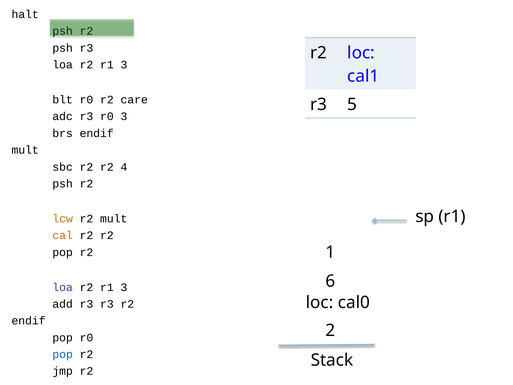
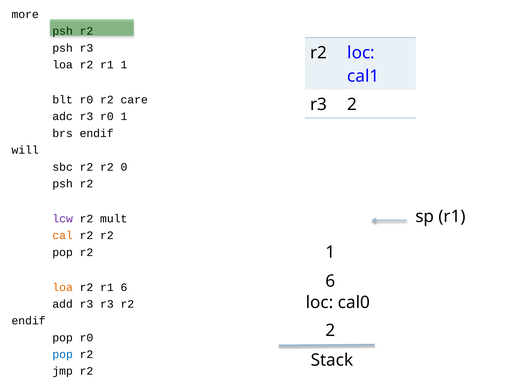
halt: halt -> more
3 at (124, 65): 3 -> 1
r3 5: 5 -> 2
r0 3: 3 -> 1
mult at (25, 150): mult -> will
4: 4 -> 0
lcw colour: orange -> purple
loa at (63, 287) colour: purple -> orange
3 at (124, 287): 3 -> 6
